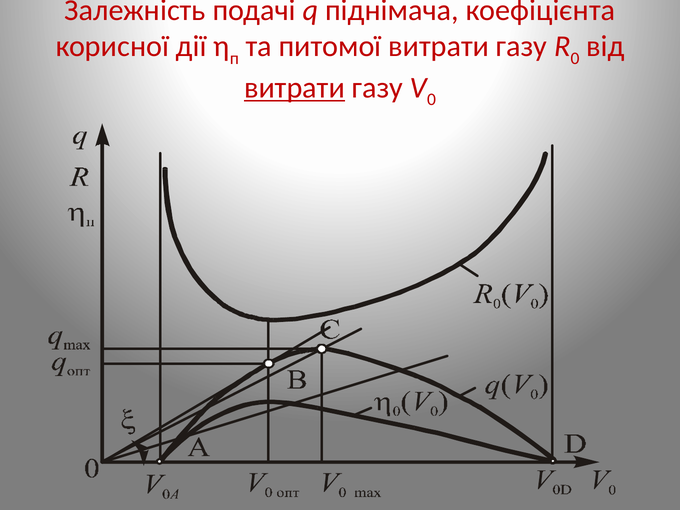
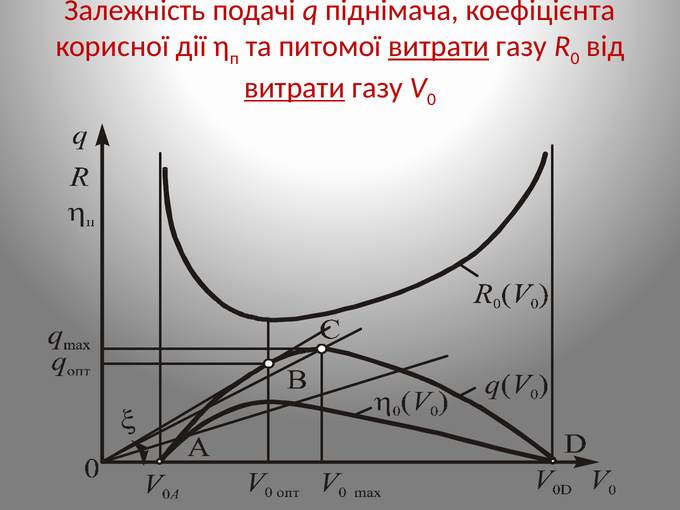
витрати at (439, 47) underline: none -> present
